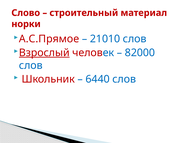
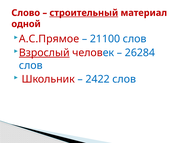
строительный underline: none -> present
норки: норки -> одной
21010: 21010 -> 21100
82000: 82000 -> 26284
6440: 6440 -> 2422
